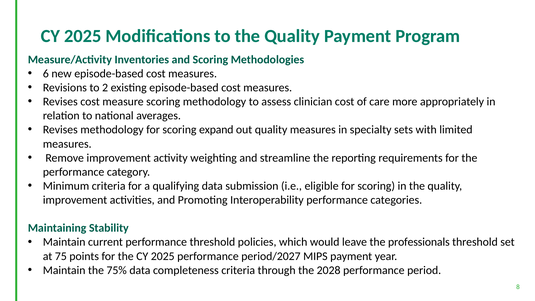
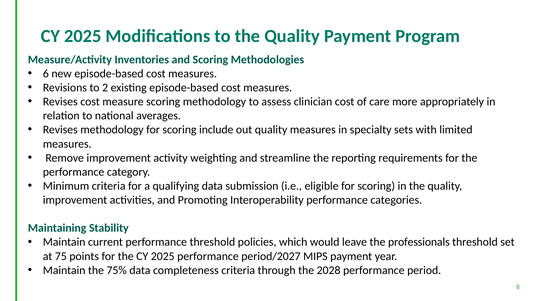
expand: expand -> include
